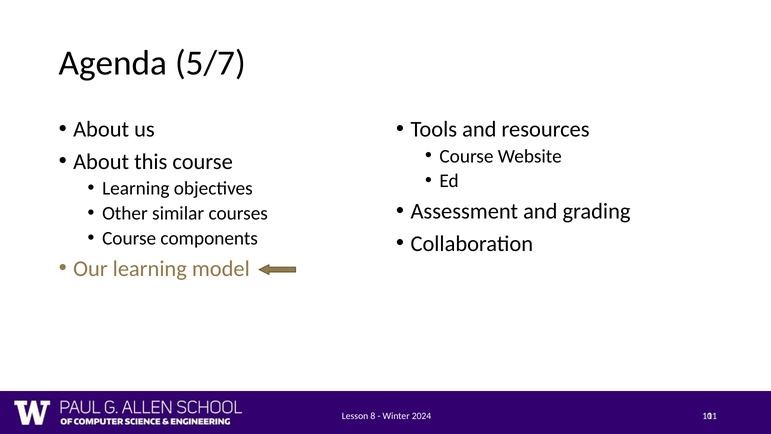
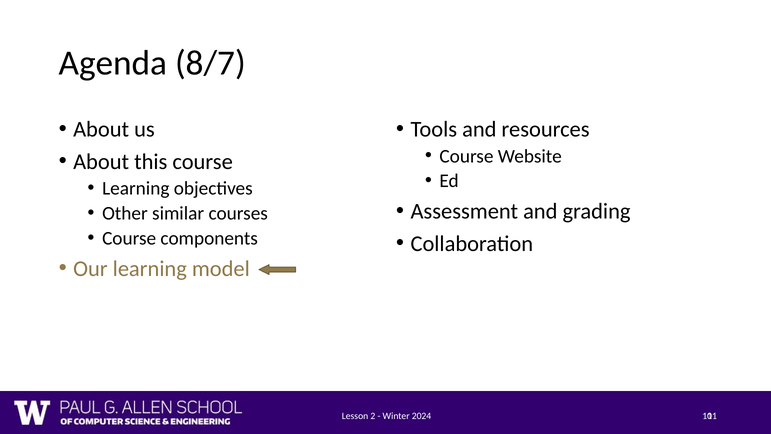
5/7: 5/7 -> 8/7
8: 8 -> 2
